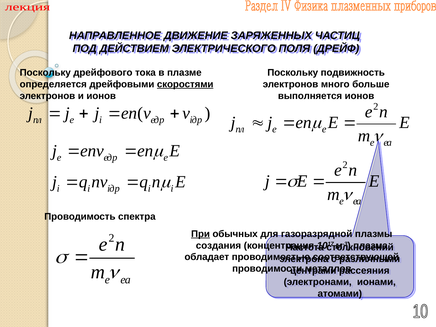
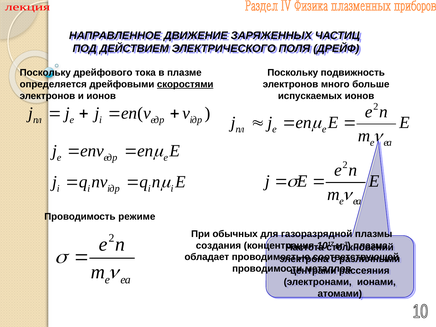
выполняется: выполняется -> испускаемых
спектра: спектра -> режиме
При underline: present -> none
